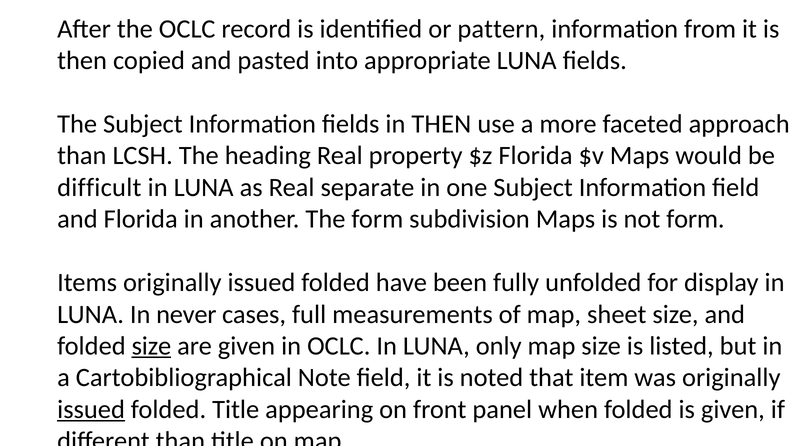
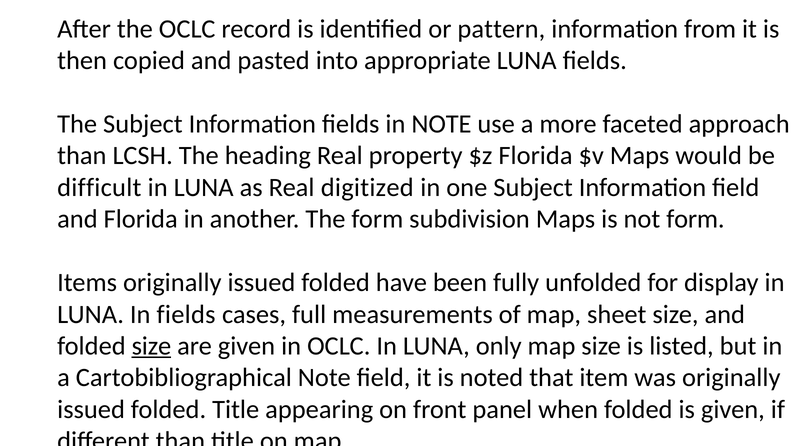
in THEN: THEN -> NOTE
separate: separate -> digitized
In never: never -> fields
issued at (91, 410) underline: present -> none
